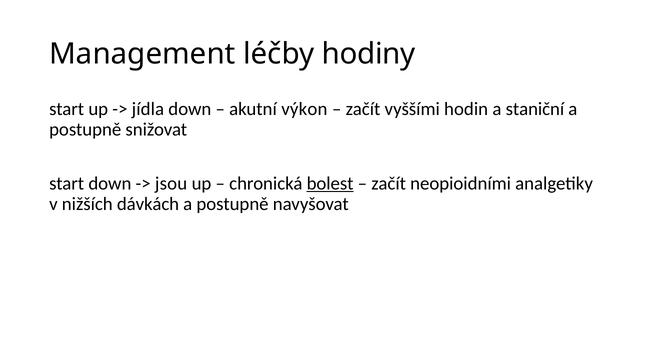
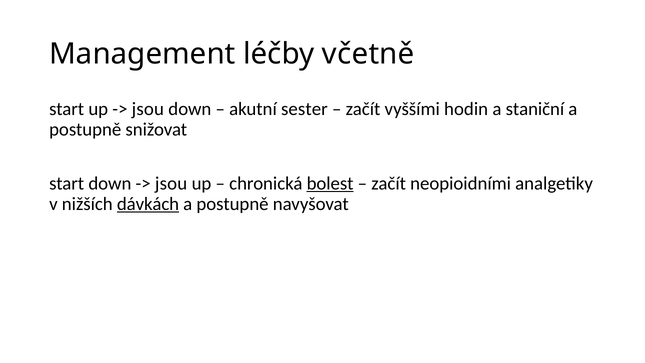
hodiny: hodiny -> včetně
jídla at (148, 109): jídla -> jsou
výkon: výkon -> sester
dávkách underline: none -> present
